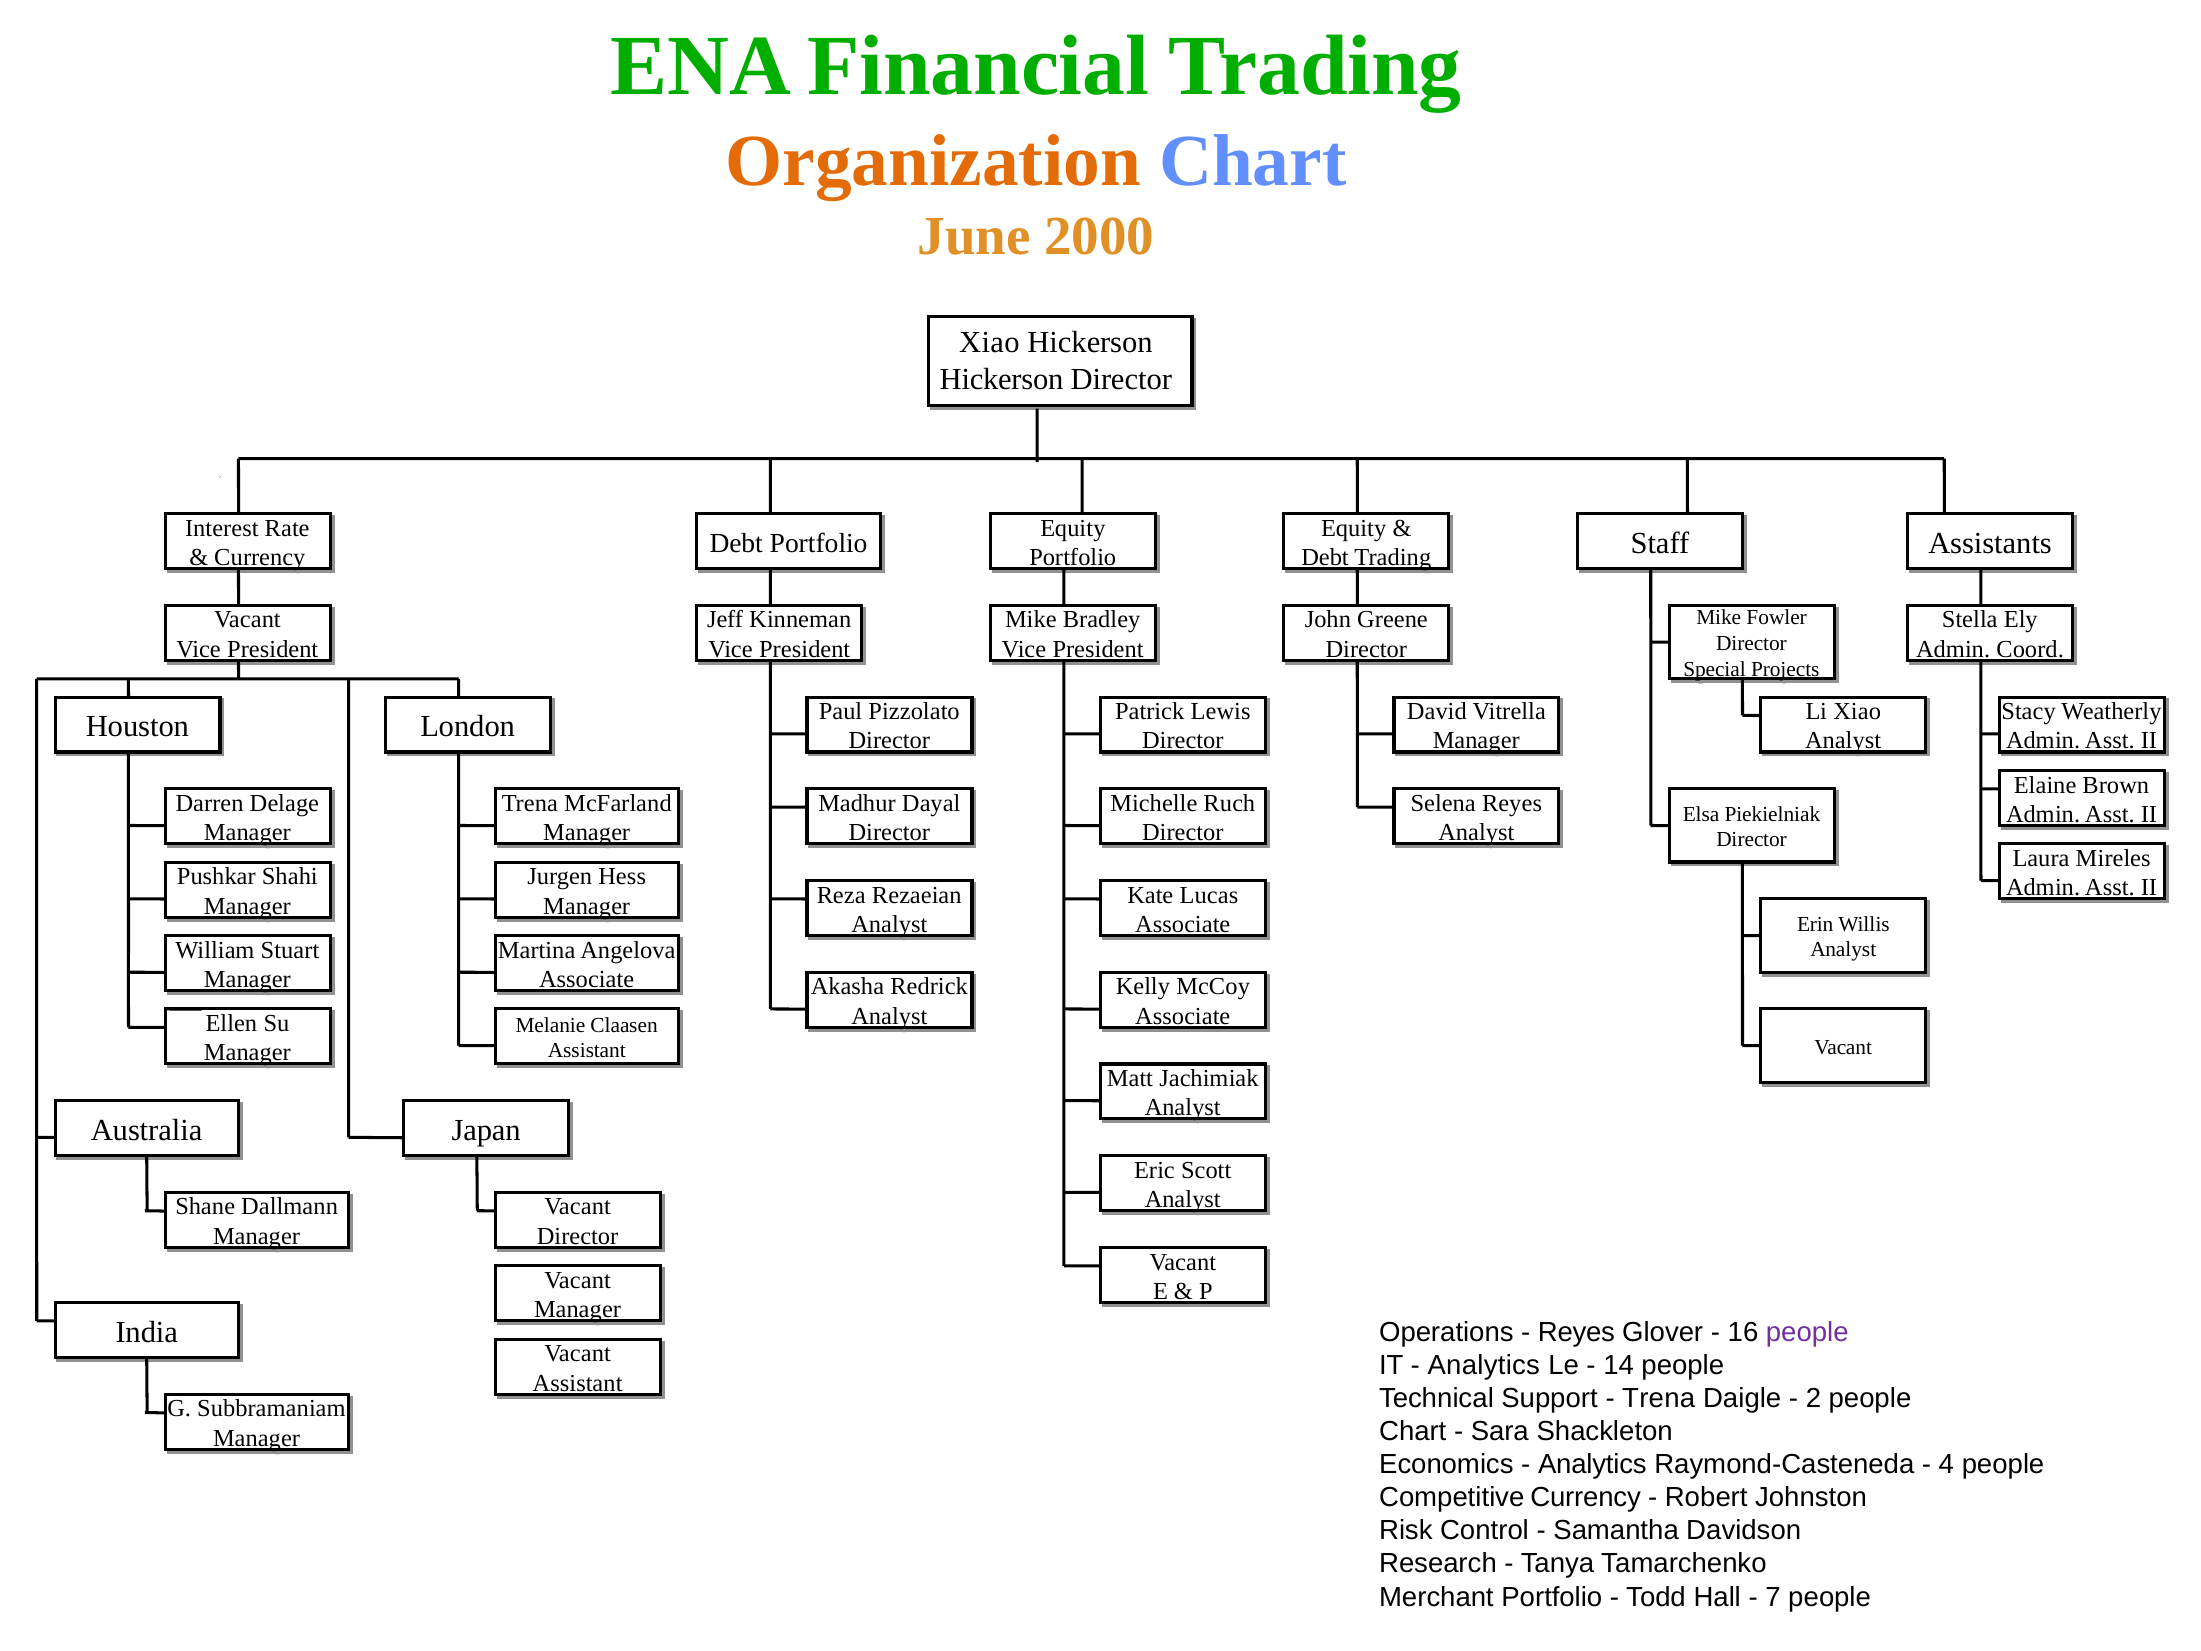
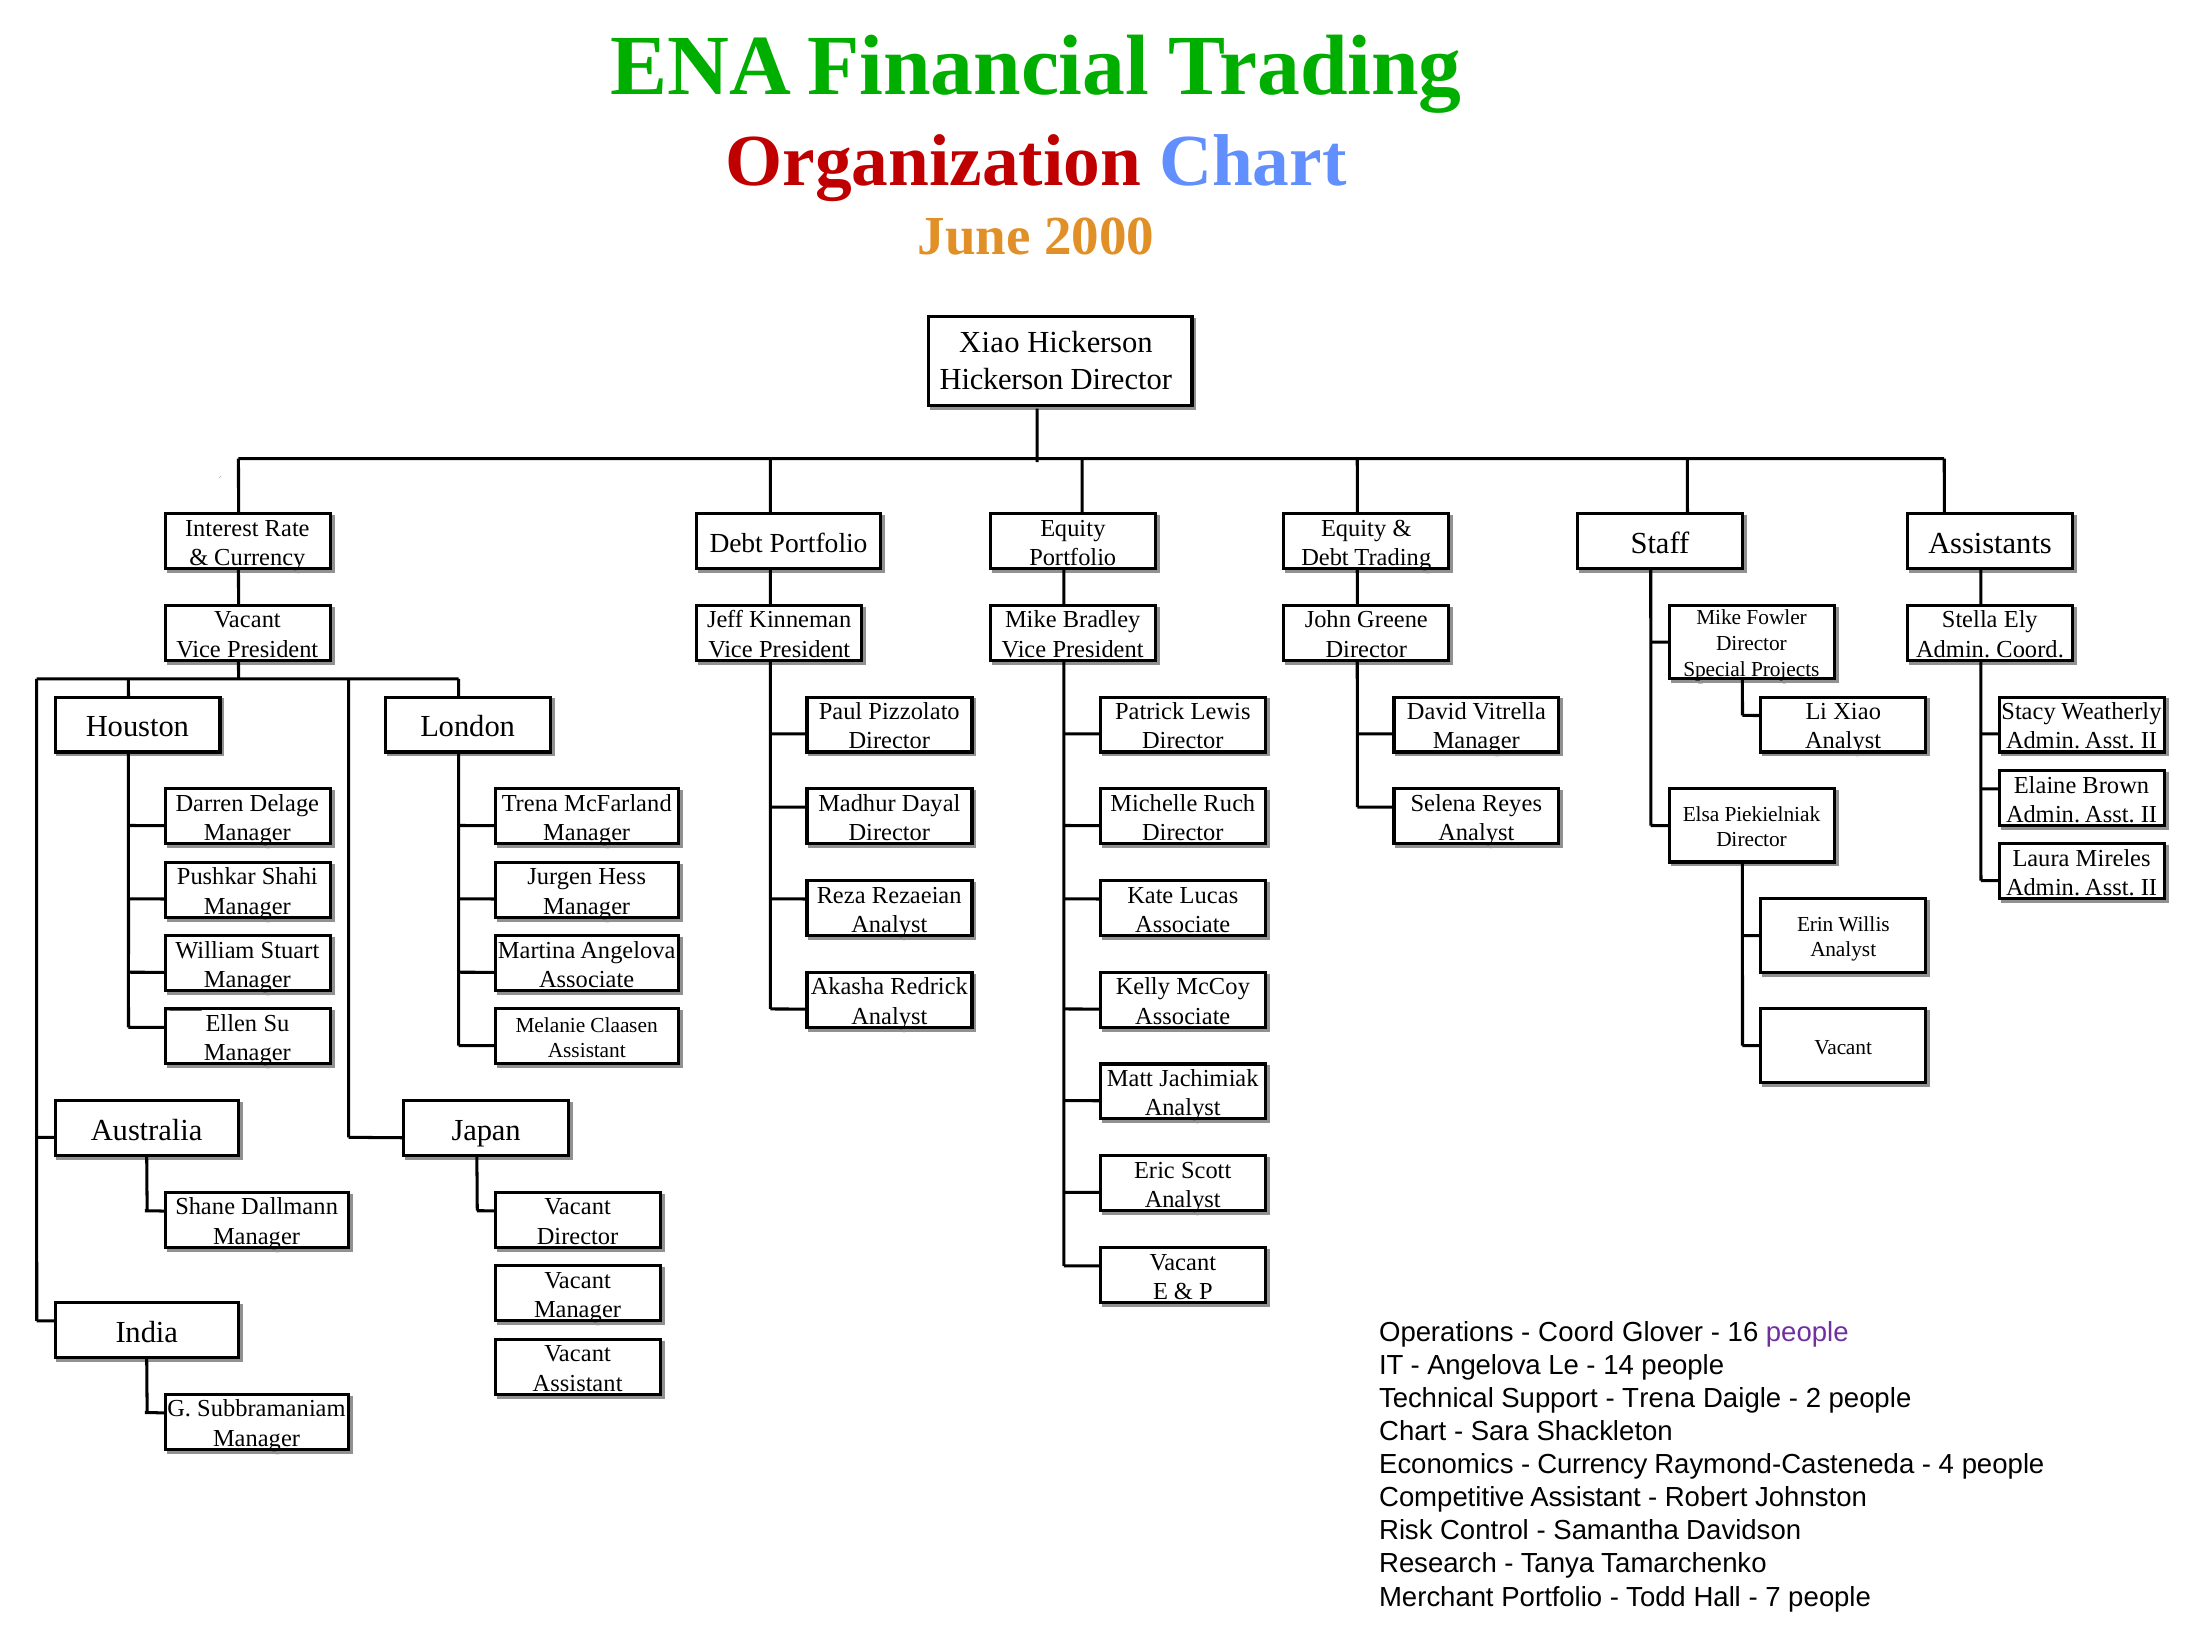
Organization colour: orange -> red
Reyes at (1576, 1332): Reyes -> Coord
Analytics at (1484, 1365): Analytics -> Angelova
Analytics at (1592, 1464): Analytics -> Currency
Competitive Currency: Currency -> Assistant
